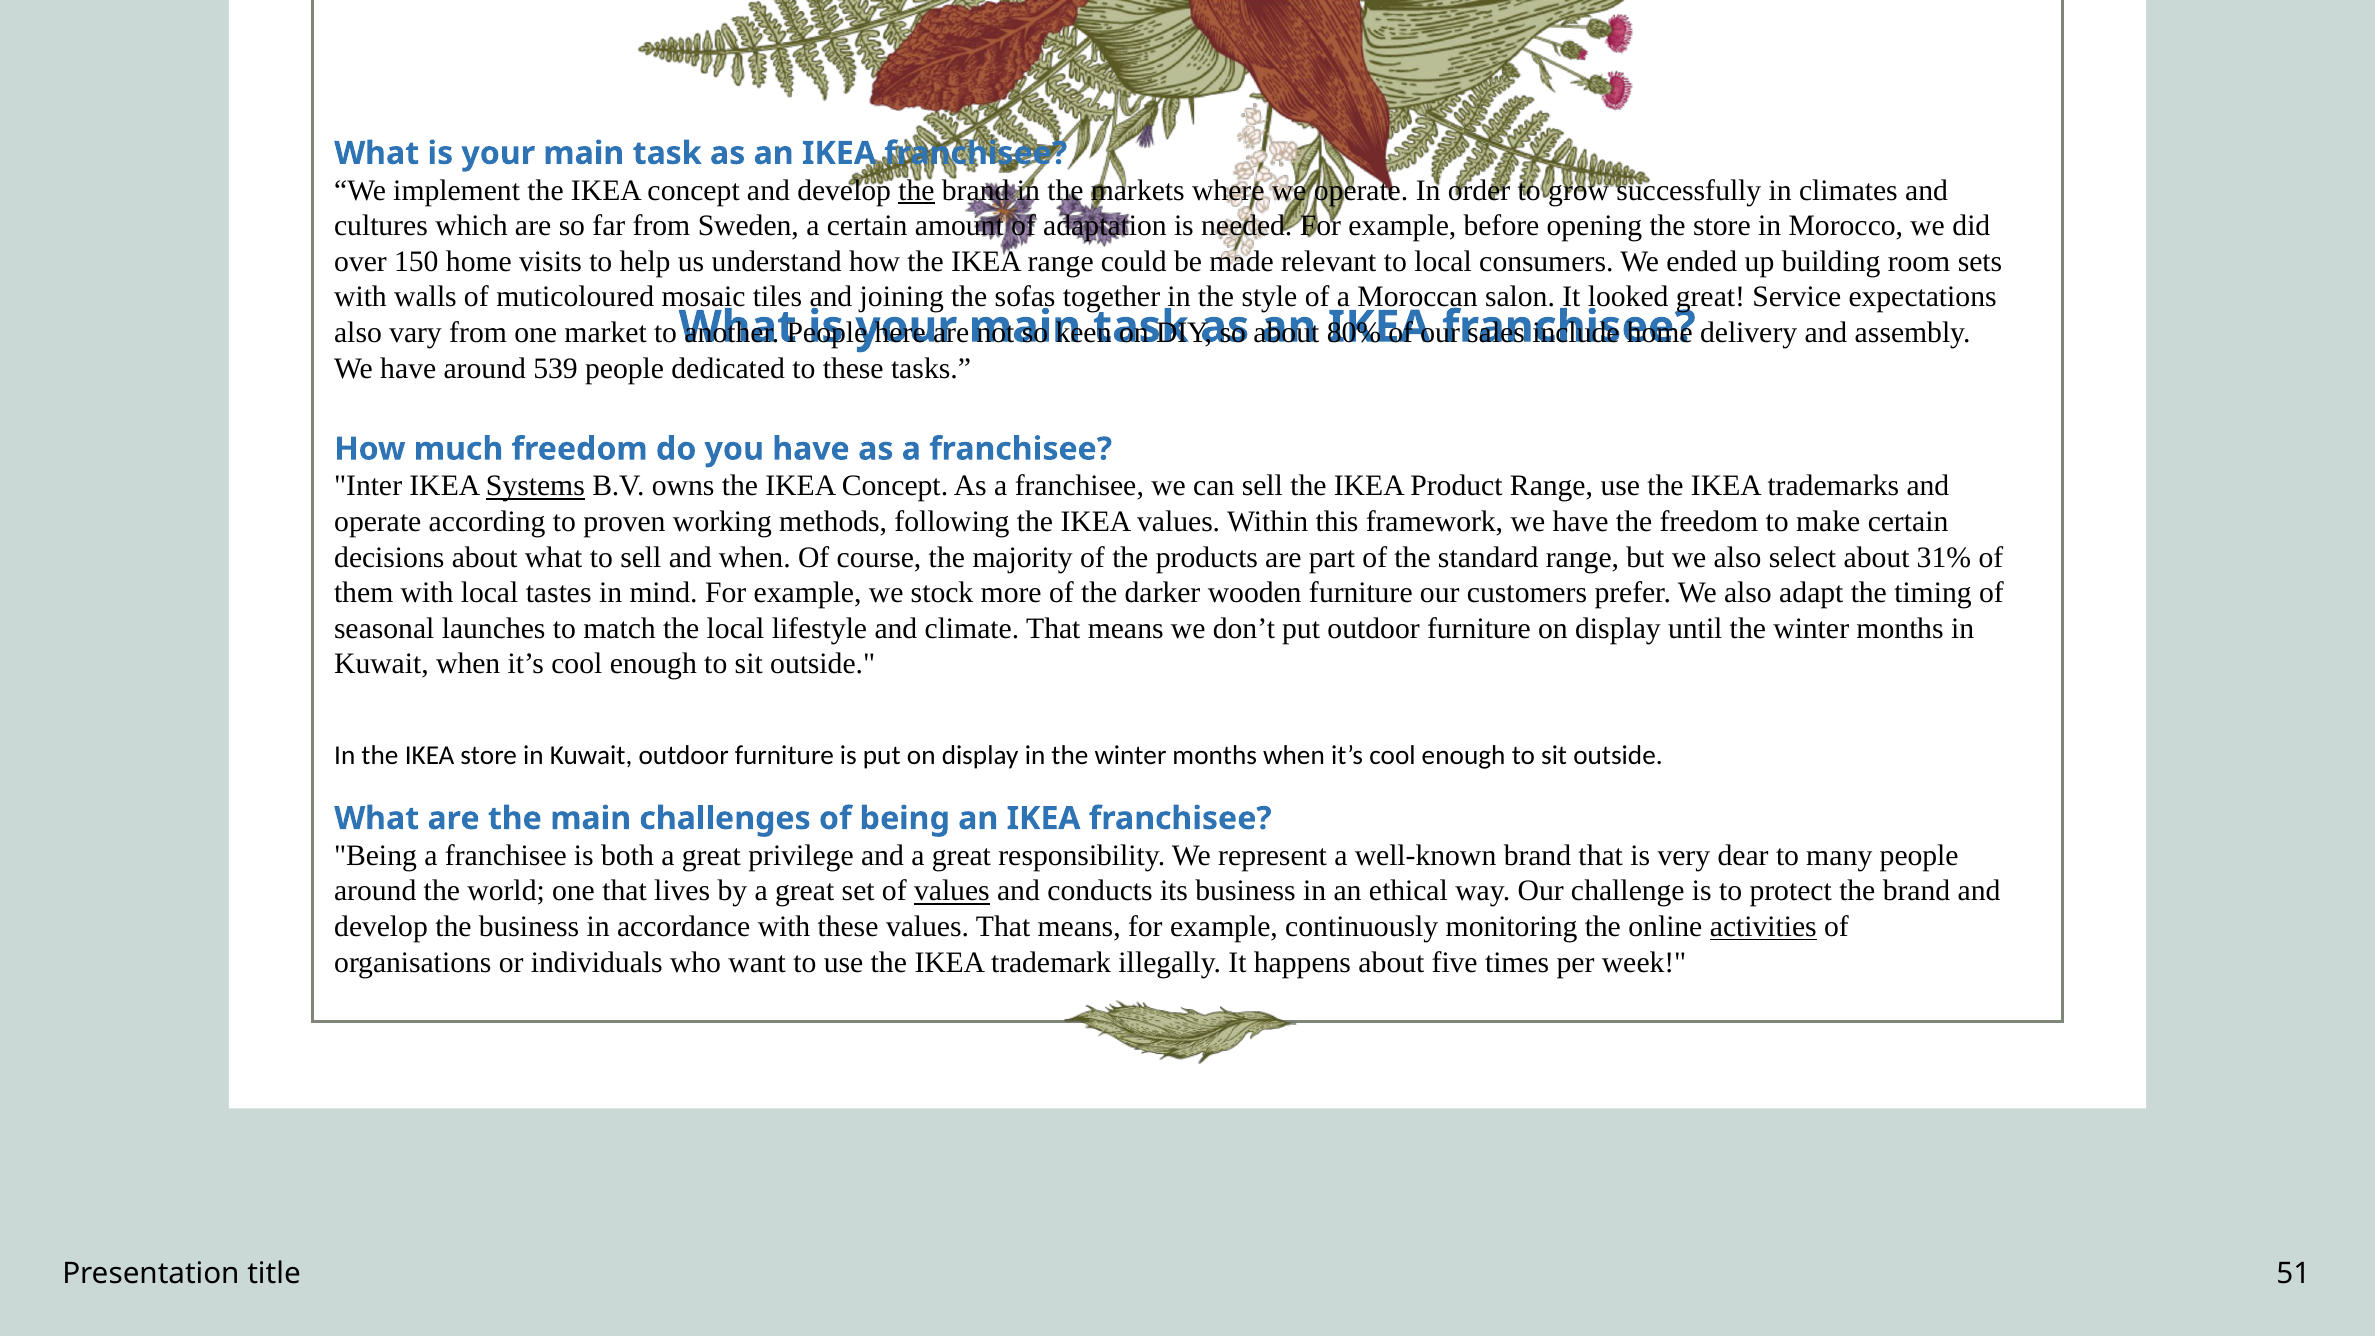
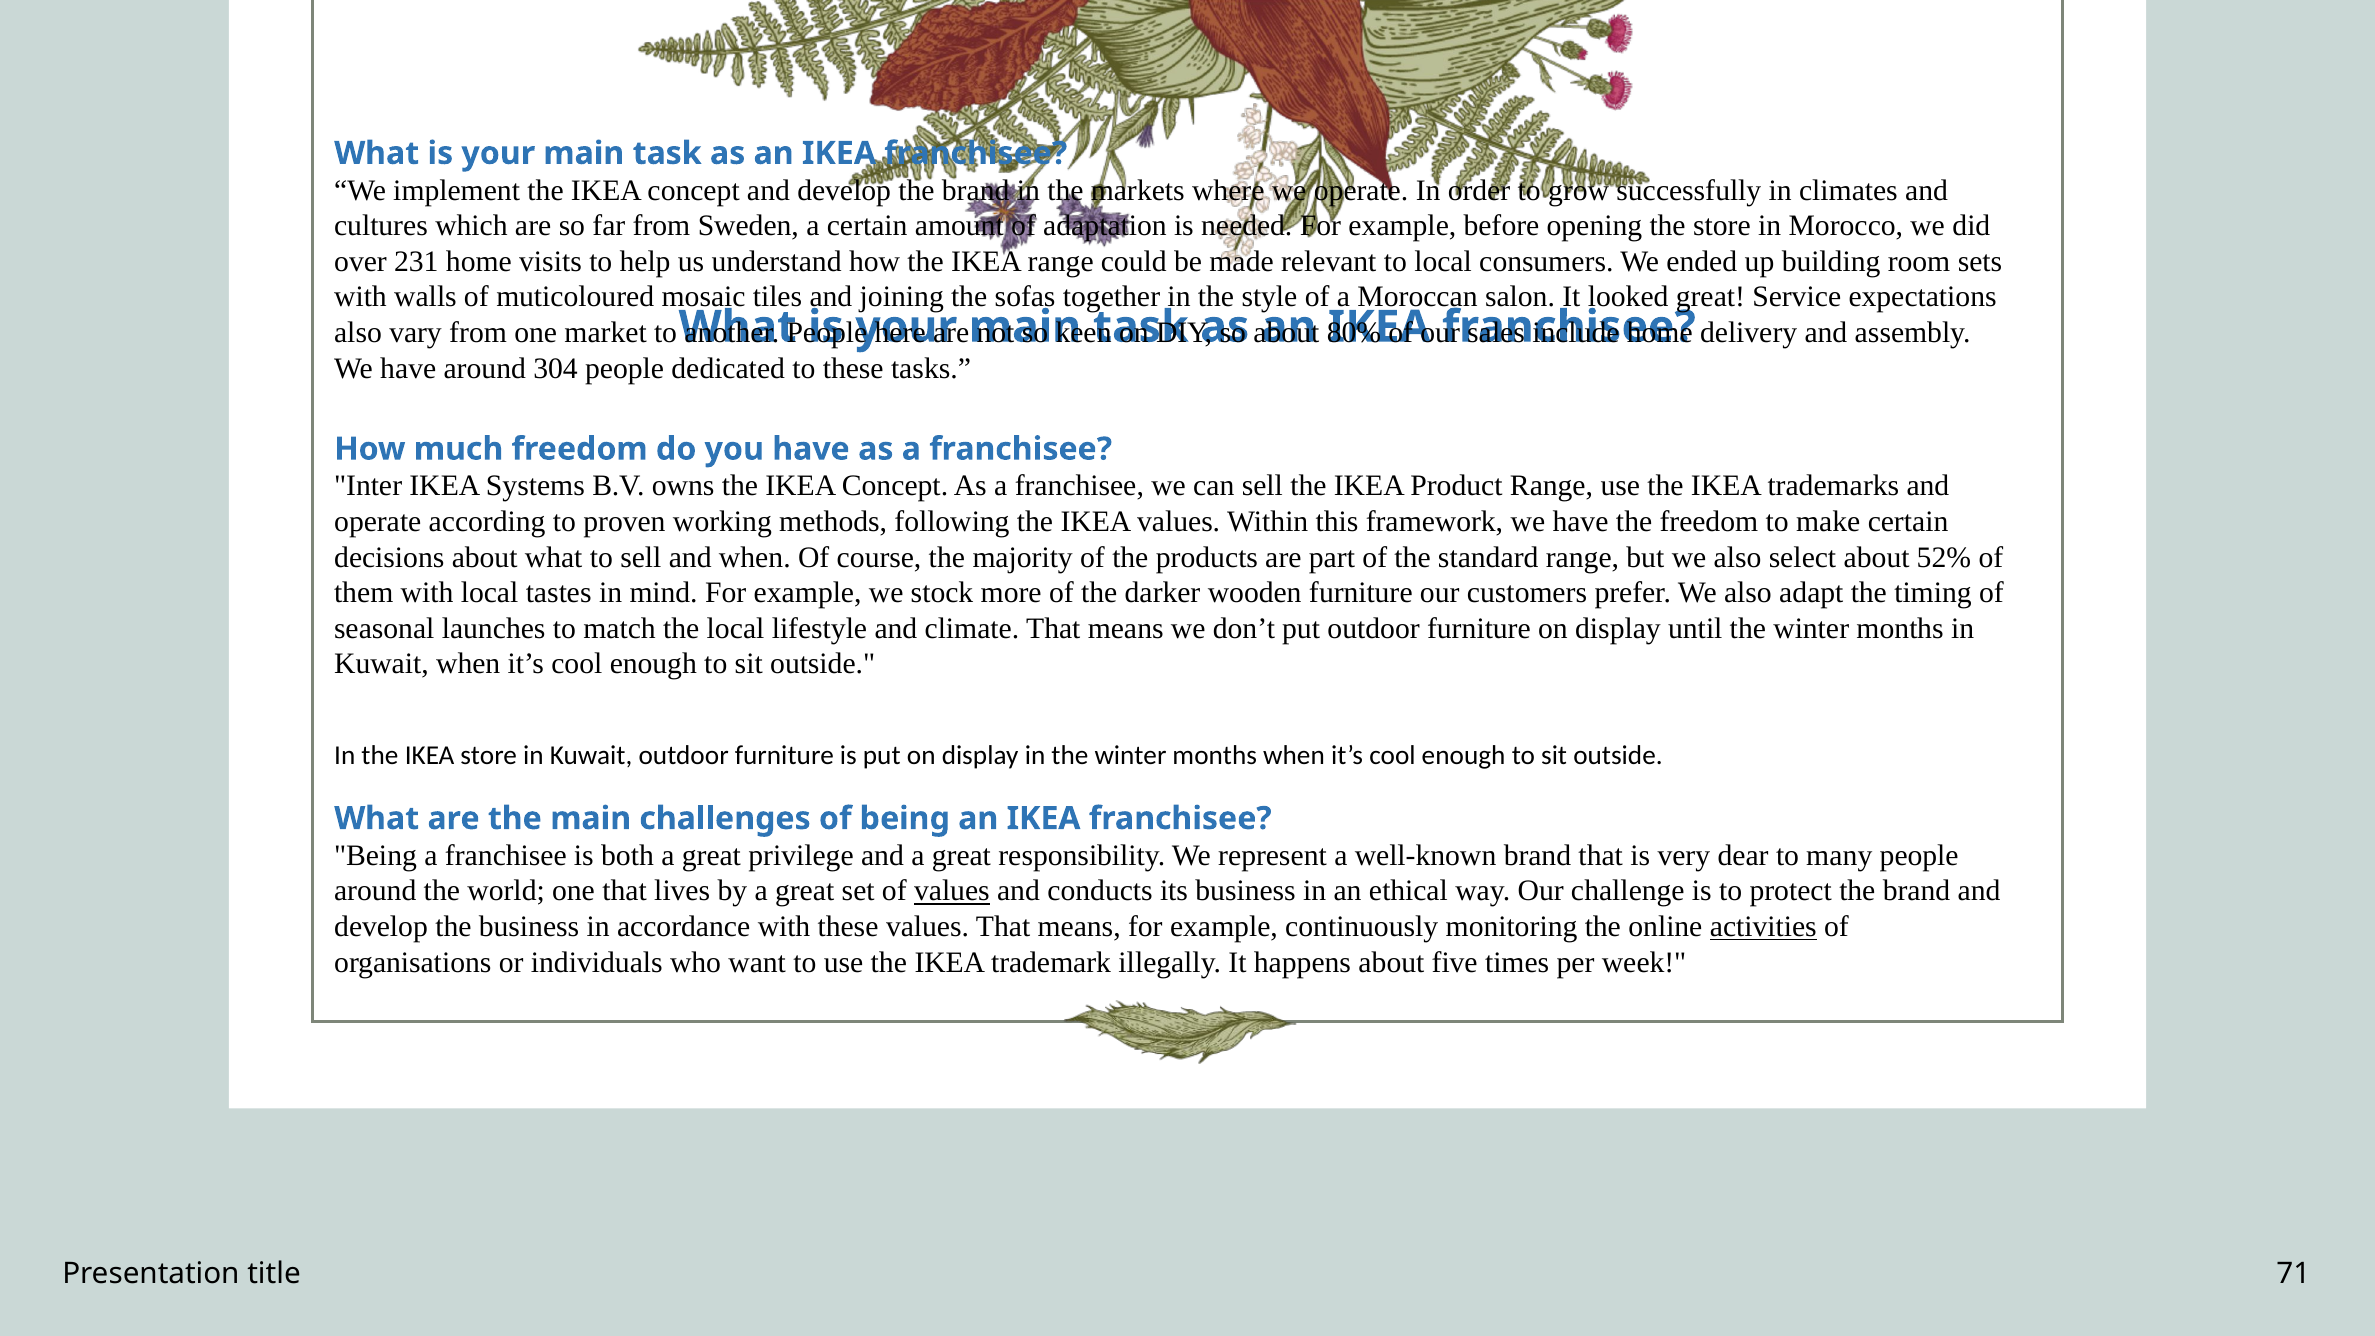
the at (916, 190) underline: present -> none
150: 150 -> 231
539: 539 -> 304
Systems underline: present -> none
31%: 31% -> 52%
51: 51 -> 71
